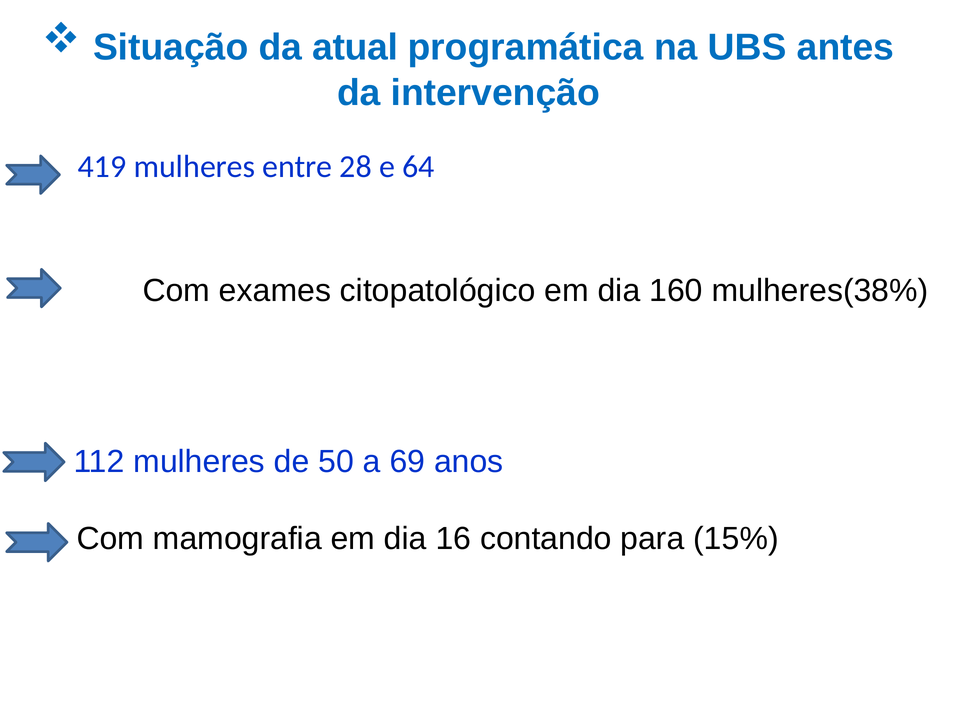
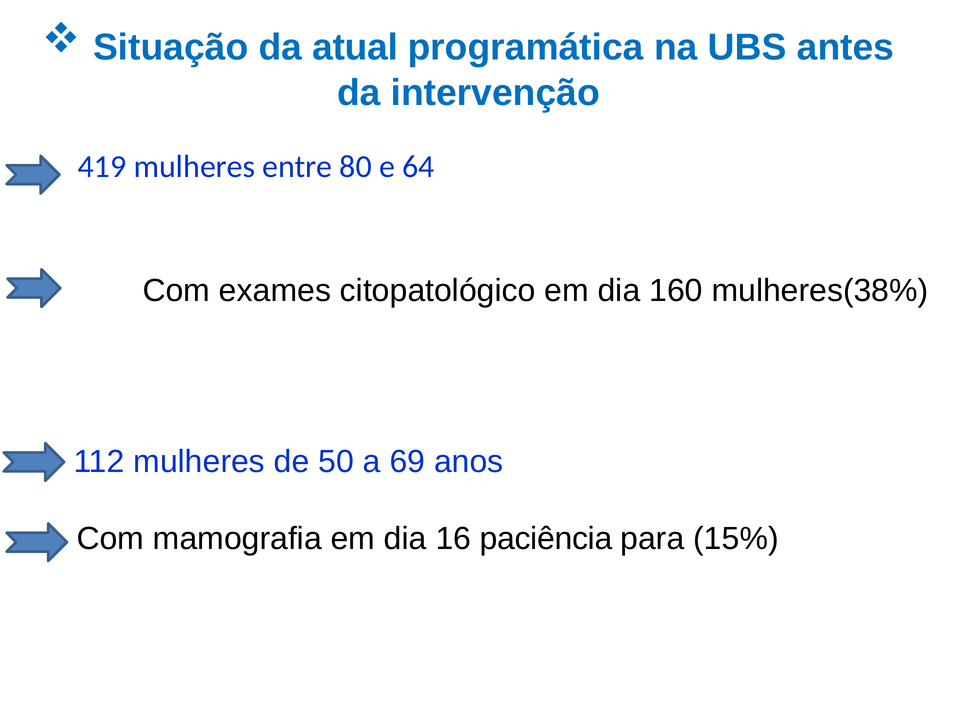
28: 28 -> 80
contando: contando -> paciência
